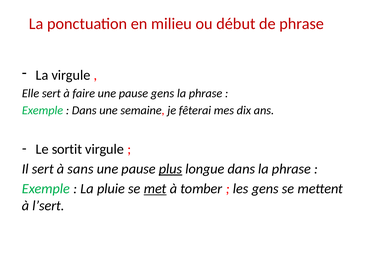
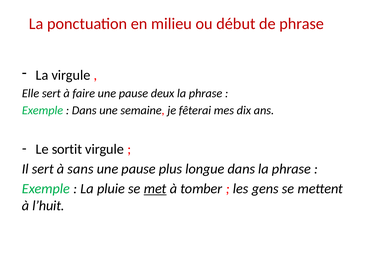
pause gens: gens -> deux
plus underline: present -> none
l’sert: l’sert -> l’huit
